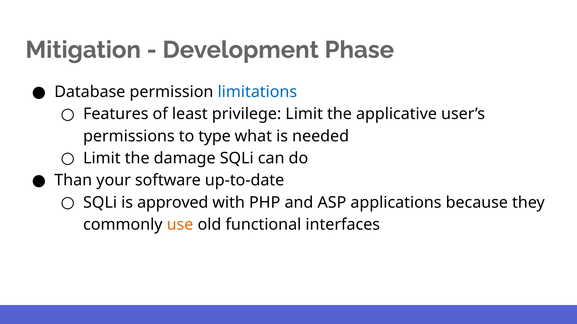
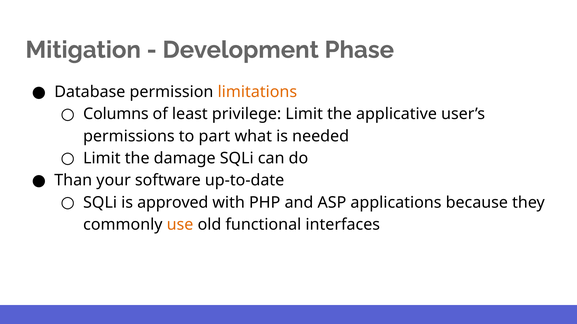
limitations colour: blue -> orange
Features: Features -> Columns
type: type -> part
